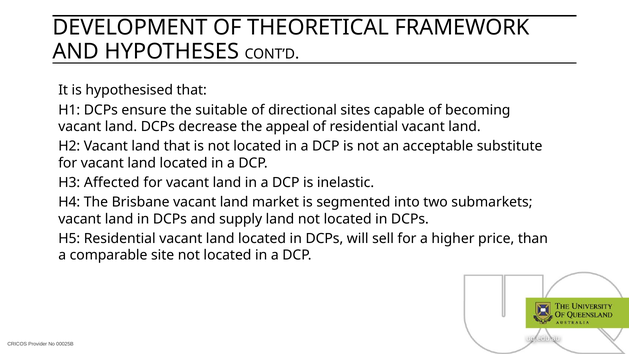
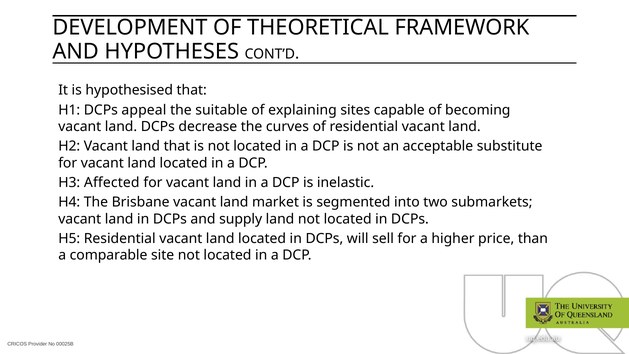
ensure: ensure -> appeal
directional: directional -> explaining
appeal: appeal -> curves
